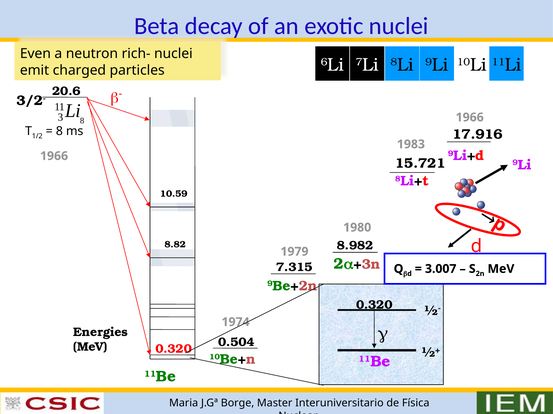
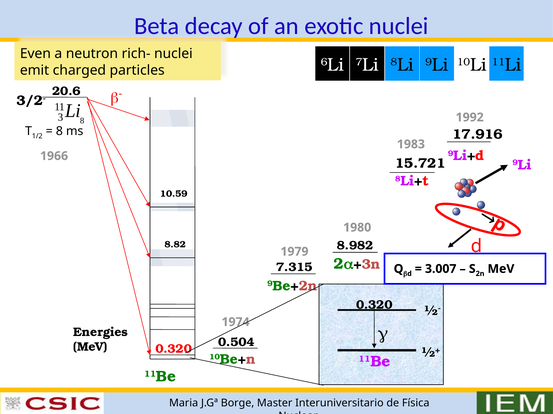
1966 at (470, 118): 1966 -> 1992
